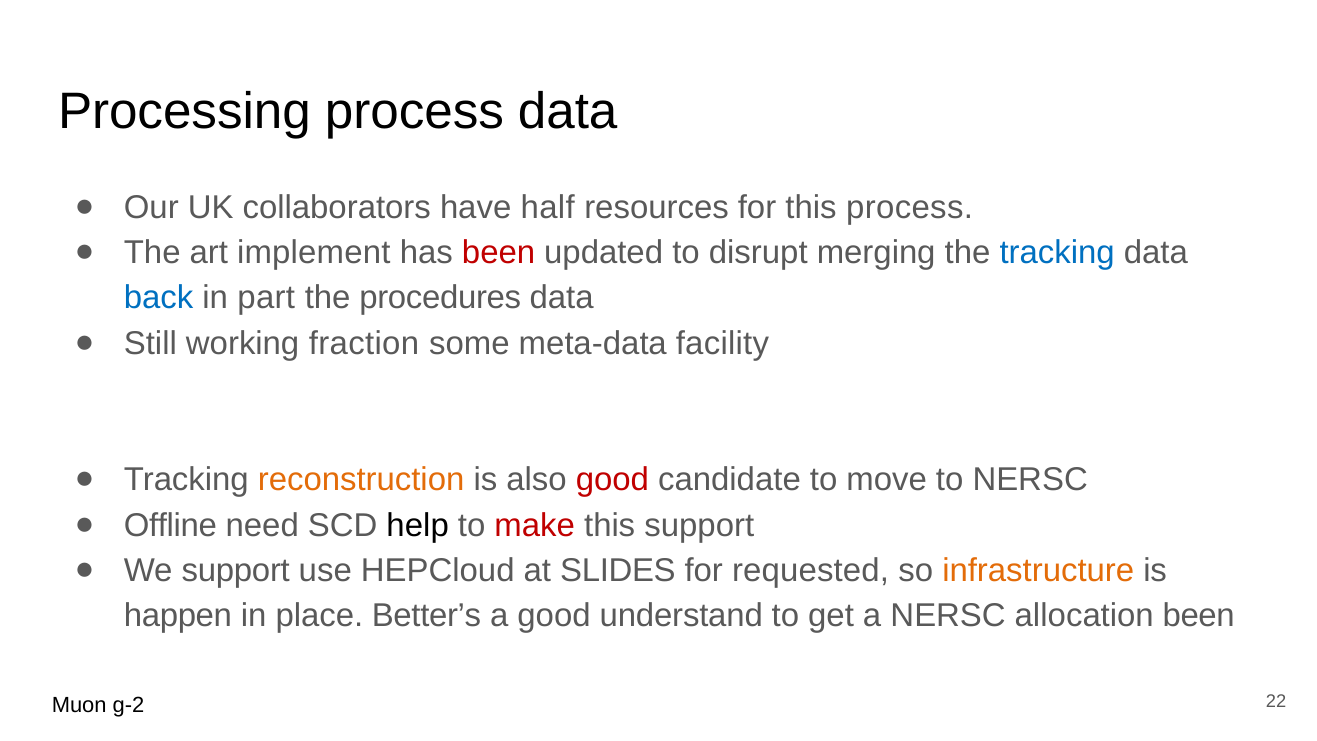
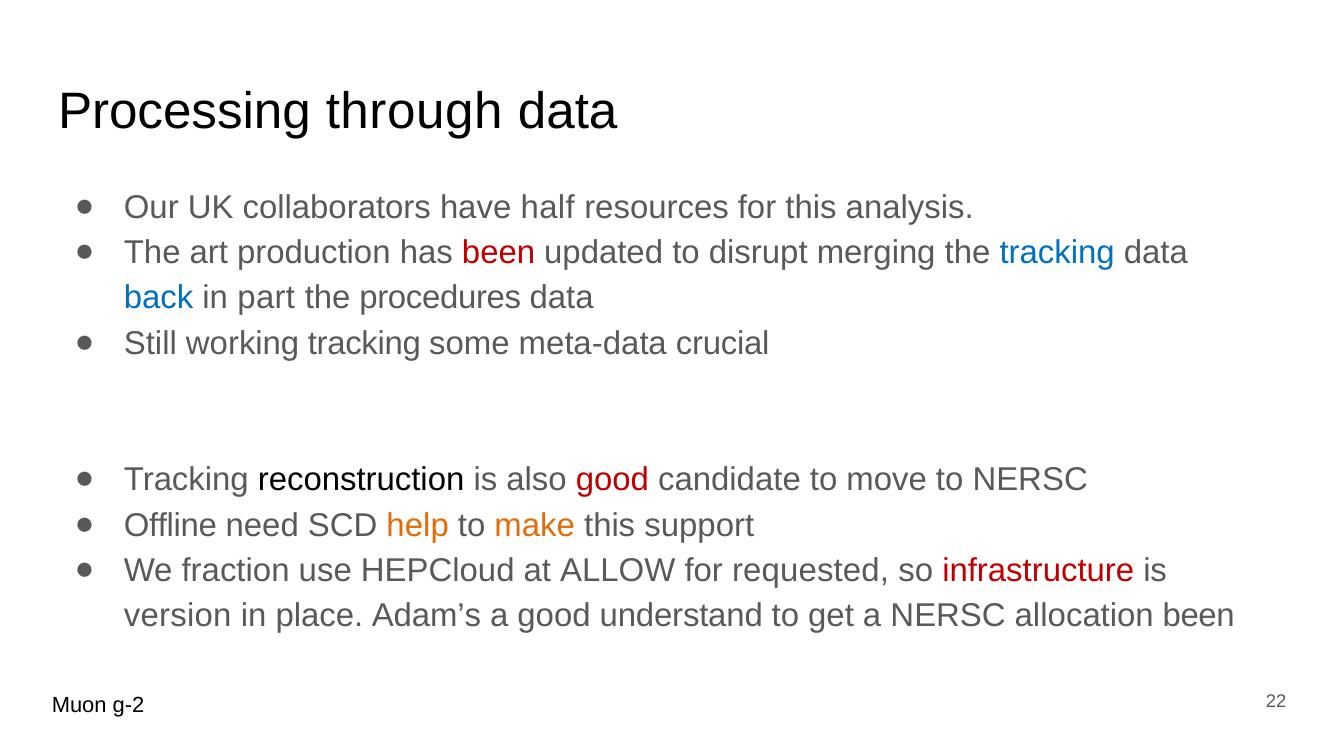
Processing process: process -> through
this process: process -> analysis
implement: implement -> production
working fraction: fraction -> tracking
facility: facility -> crucial
reconstruction colour: orange -> black
help colour: black -> orange
make colour: red -> orange
We support: support -> fraction
SLIDES: SLIDES -> ALLOW
infrastructure colour: orange -> red
happen: happen -> version
Better’s: Better’s -> Adam’s
